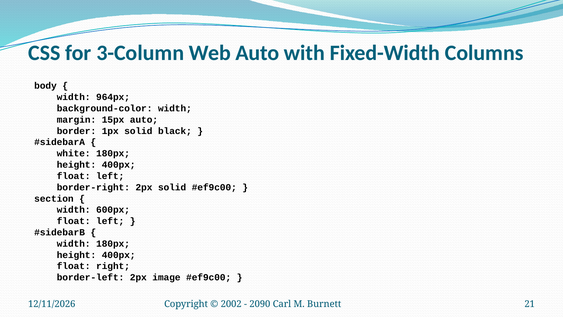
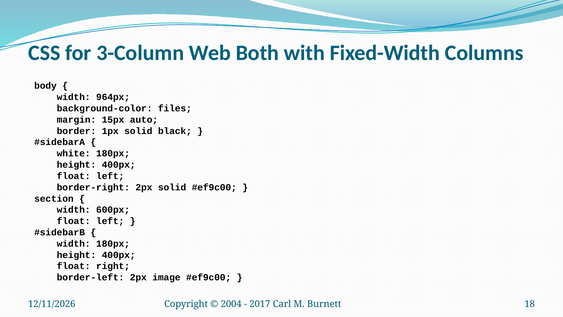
Web Auto: Auto -> Both
background-color width: width -> files
2002: 2002 -> 2004
2090: 2090 -> 2017
21: 21 -> 18
